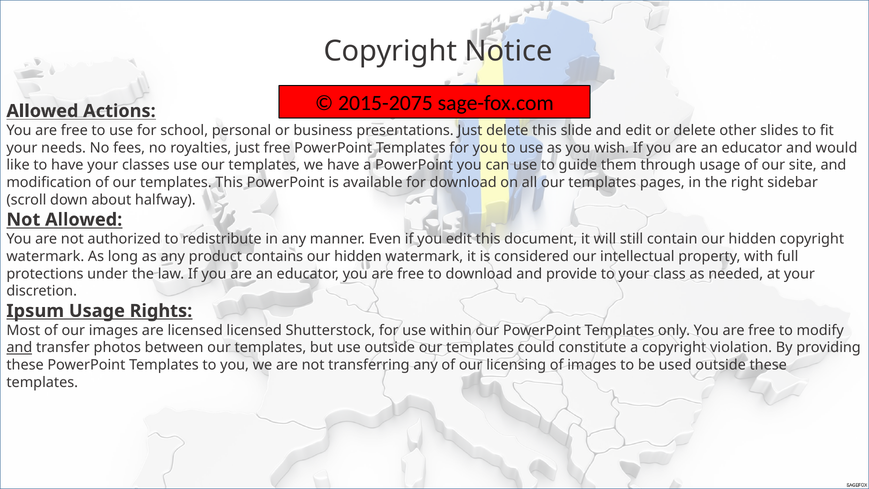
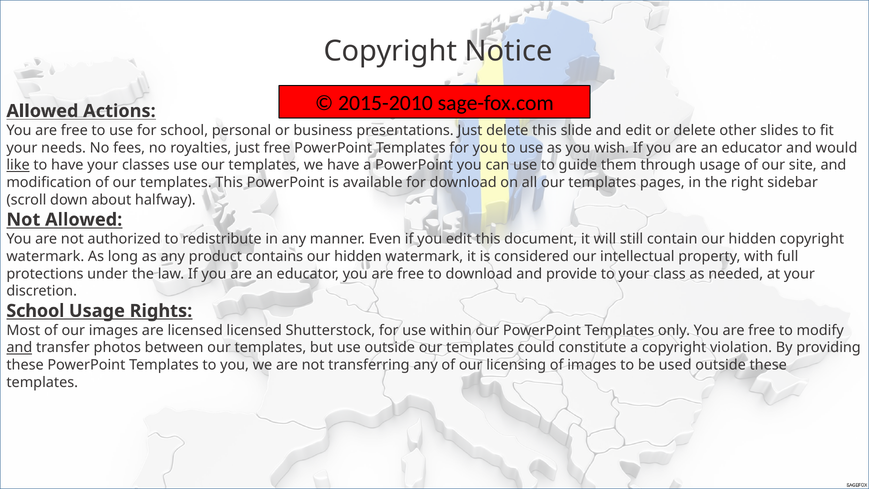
2015-2075: 2015-2075 -> 2015-2010
like underline: none -> present
Ipsum at (35, 311): Ipsum -> School
